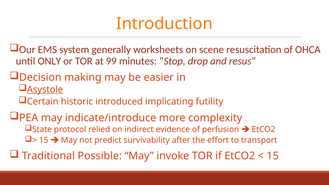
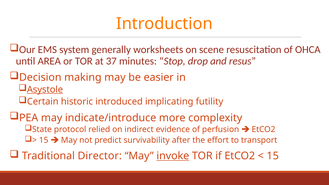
ONLY: ONLY -> AREA
99: 99 -> 37
Possible: Possible -> Director
invoke underline: none -> present
